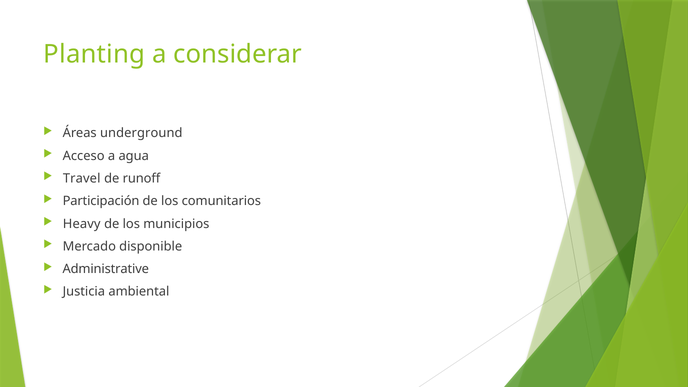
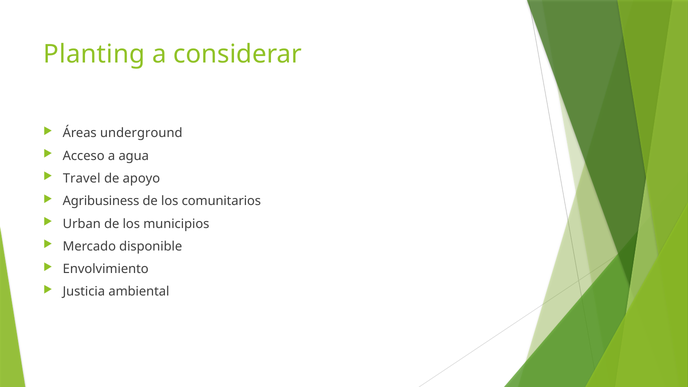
runoff: runoff -> apoyo
Participación: Participación -> Agribusiness
Heavy: Heavy -> Urban
Administrative: Administrative -> Envolvimiento
